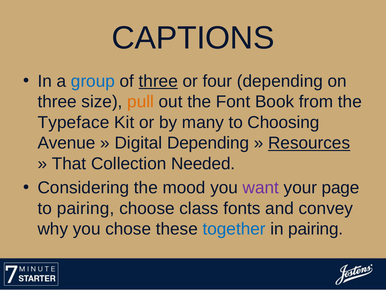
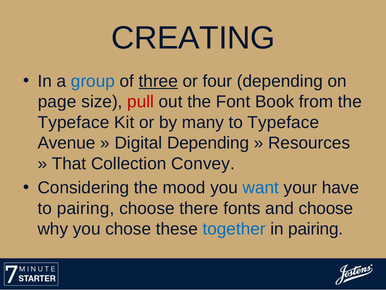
CAPTIONS: CAPTIONS -> CREATING
three at (57, 102): three -> page
pull colour: orange -> red
to Choosing: Choosing -> Typeface
Resources underline: present -> none
Needed: Needed -> Convey
want colour: purple -> blue
page: page -> have
class: class -> there
and convey: convey -> choose
